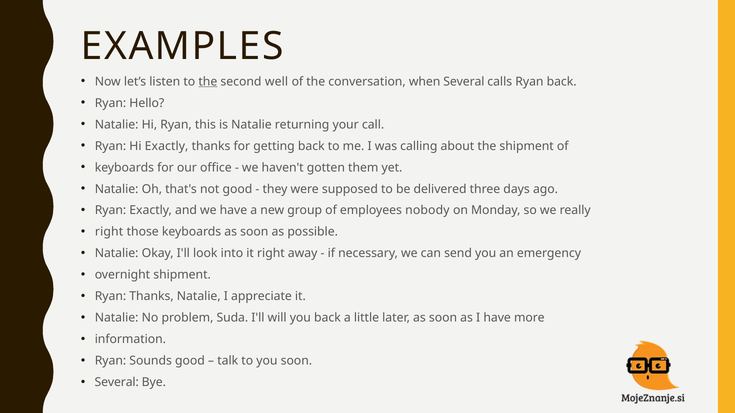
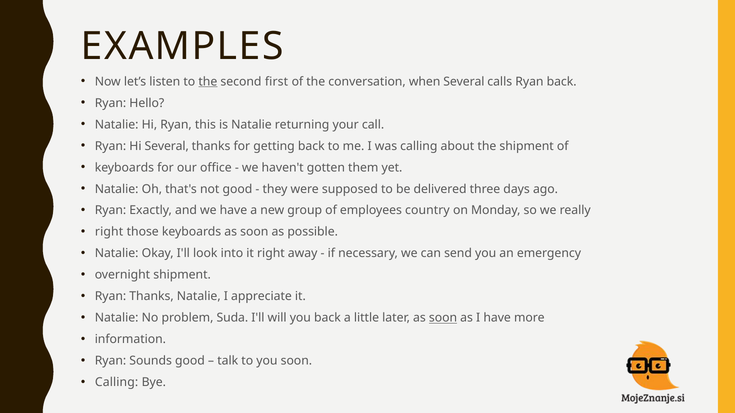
well: well -> first
Hi Exactly: Exactly -> Several
nobody: nobody -> country
soon at (443, 318) underline: none -> present
Several at (117, 383): Several -> Calling
